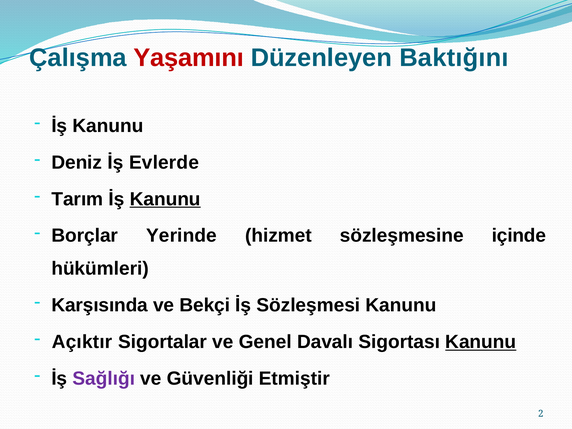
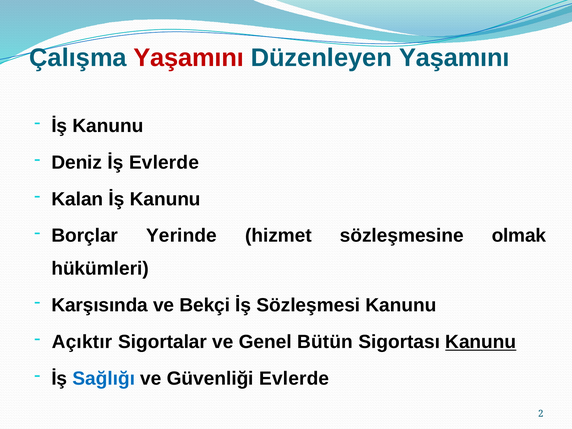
Düzenleyen Baktığını: Baktığını -> Yaşamını
Tarım: Tarım -> Kalan
Kanunu at (165, 199) underline: present -> none
içinde: içinde -> olmak
Davalı: Davalı -> Bütün
Sağlığı colour: purple -> blue
Güvenliği Etmiştir: Etmiştir -> Evlerde
